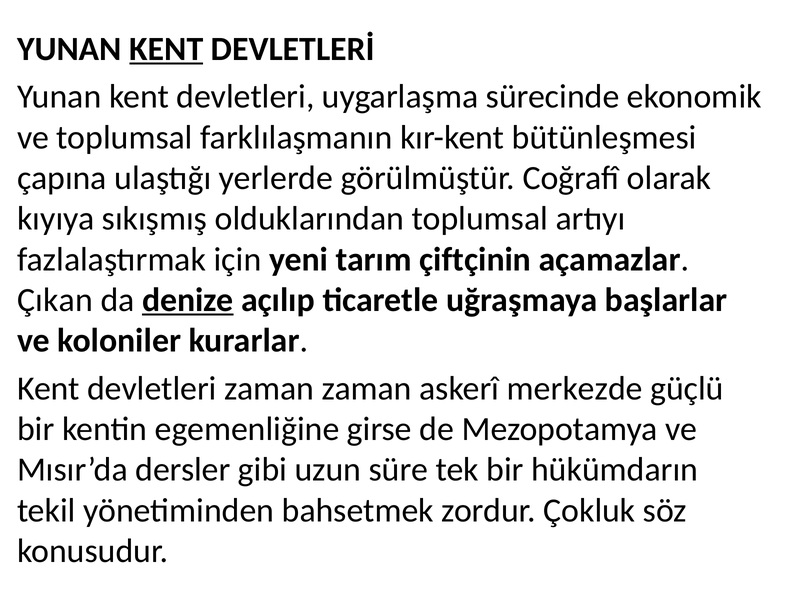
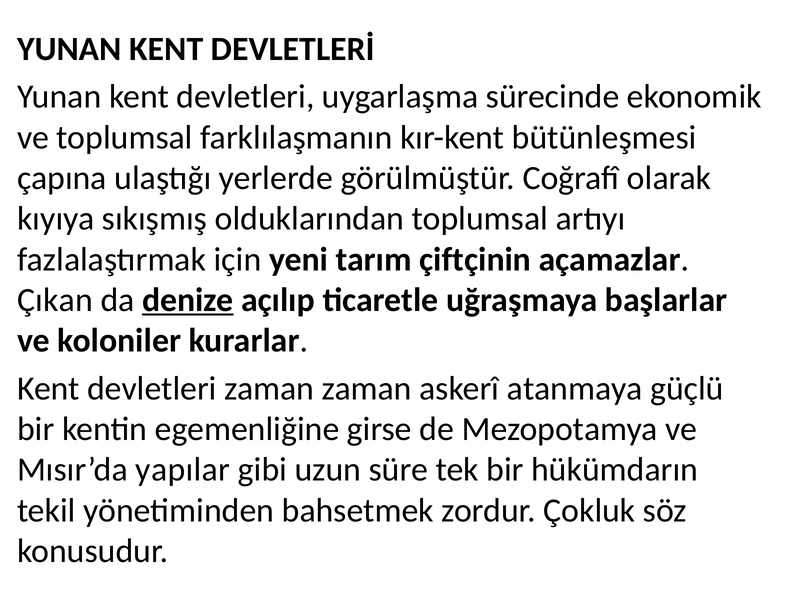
KENT at (166, 49) underline: present -> none
merkezde: merkezde -> atanmaya
dersler: dersler -> yapılar
